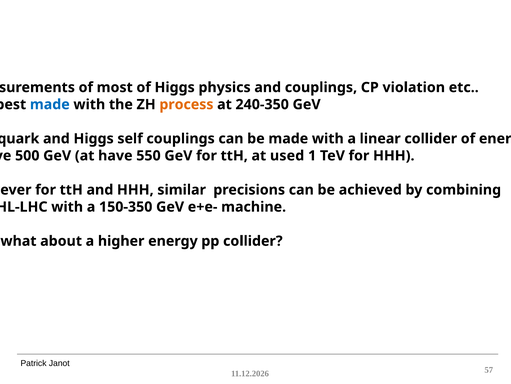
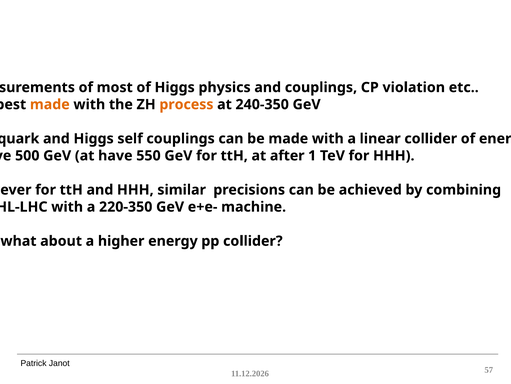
made at (50, 104) colour: blue -> orange
used: used -> after
150-350: 150-350 -> 220-350
